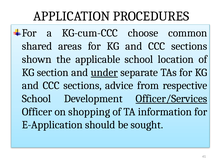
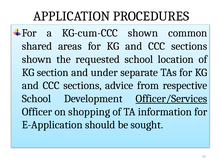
KG-cum-CCC choose: choose -> shown
applicable: applicable -> requested
under underline: present -> none
